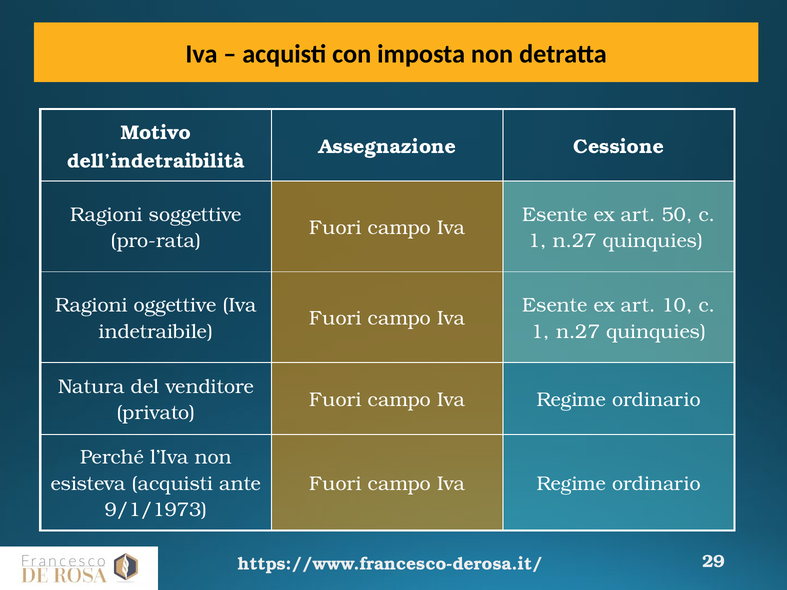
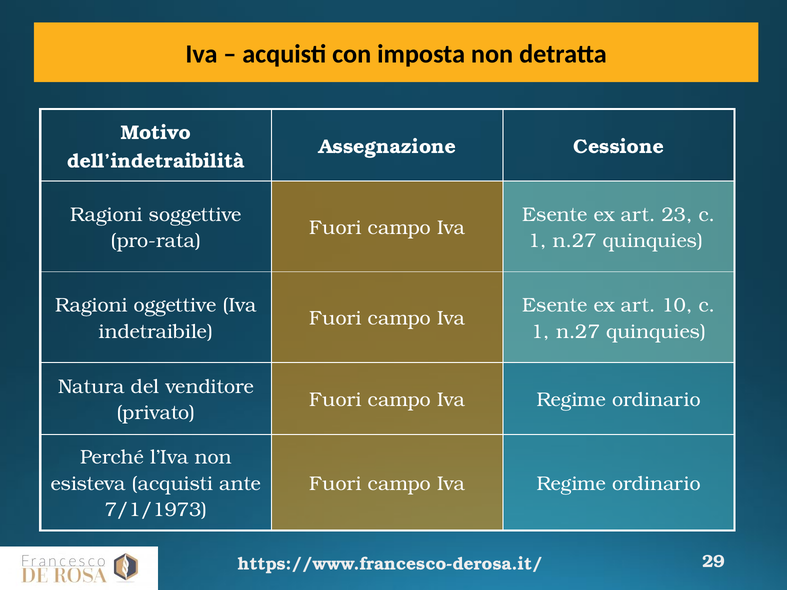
50: 50 -> 23
9/1/1973: 9/1/1973 -> 7/1/1973
